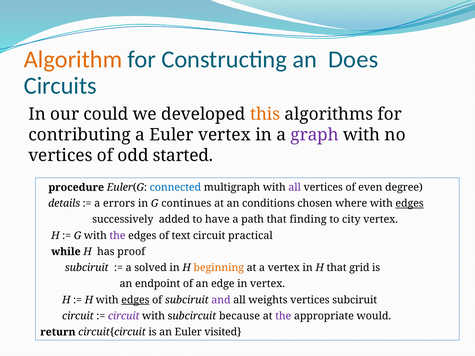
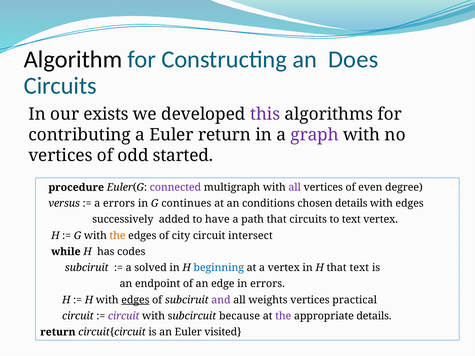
Algorithm colour: orange -> black
could: could -> exists
this colour: orange -> purple
Euler vertex: vertex -> return
connected colour: blue -> purple
details: details -> versus
chosen where: where -> details
edges at (410, 204) underline: present -> none
that finding: finding -> circuits
to city: city -> text
the at (118, 236) colour: purple -> orange
text: text -> city
practical: practical -> intersect
proof: proof -> codes
beginning colour: orange -> blue
that grid: grid -> text
in vertex: vertex -> errors
vertices subciruit: subciruit -> practical
appropriate would: would -> details
